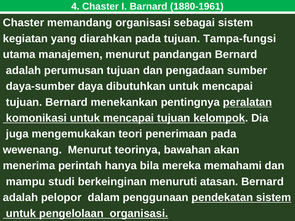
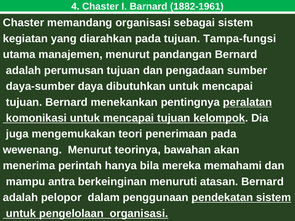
1880-1961: 1880-1961 -> 1882-1961
studi: studi -> antra
